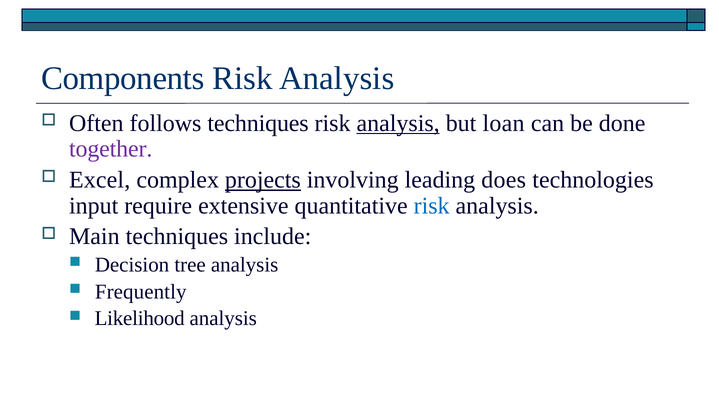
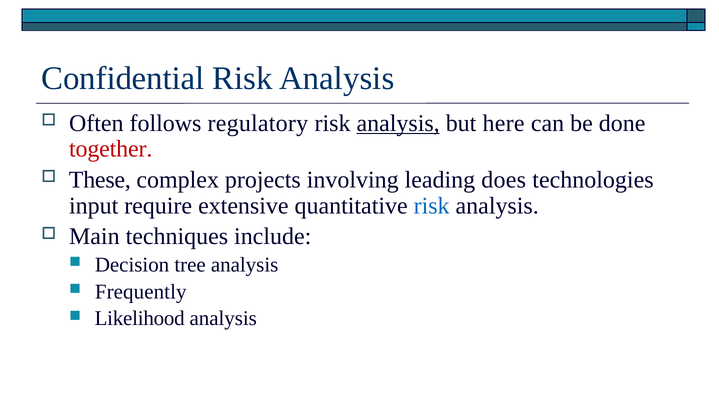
Components: Components -> Confidential
follows techniques: techniques -> regulatory
loan: loan -> here
together colour: purple -> red
Excel: Excel -> These
projects underline: present -> none
